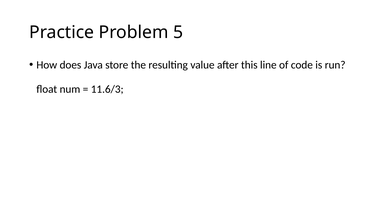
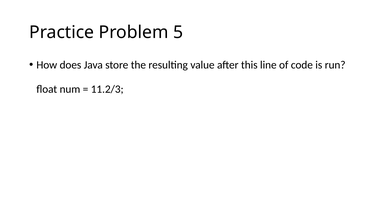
11.6/3: 11.6/3 -> 11.2/3
